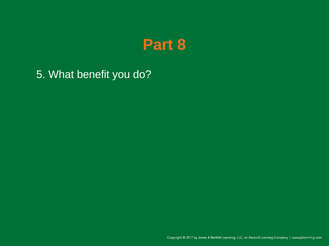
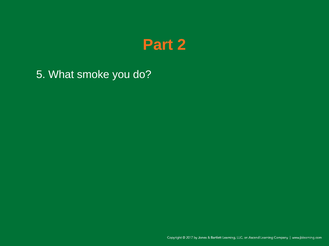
8: 8 -> 2
benefit: benefit -> smoke
